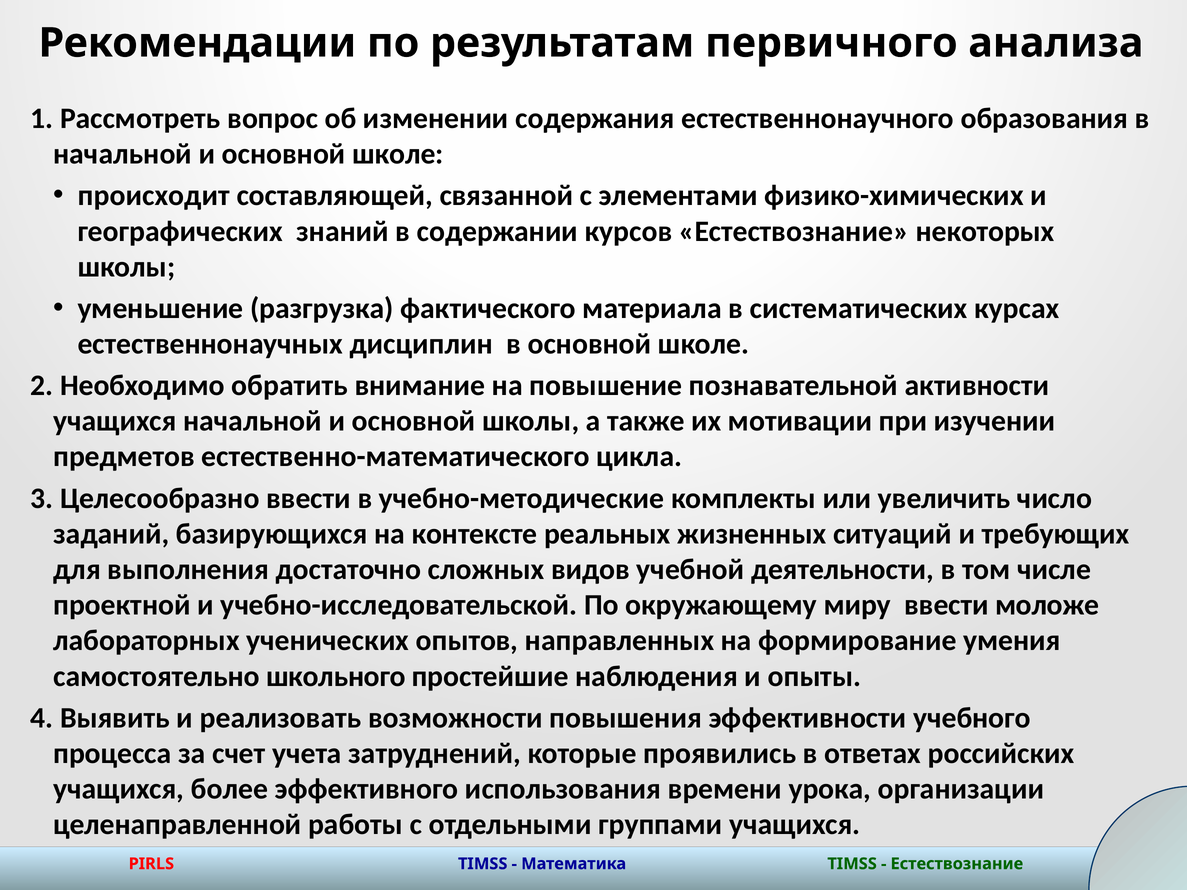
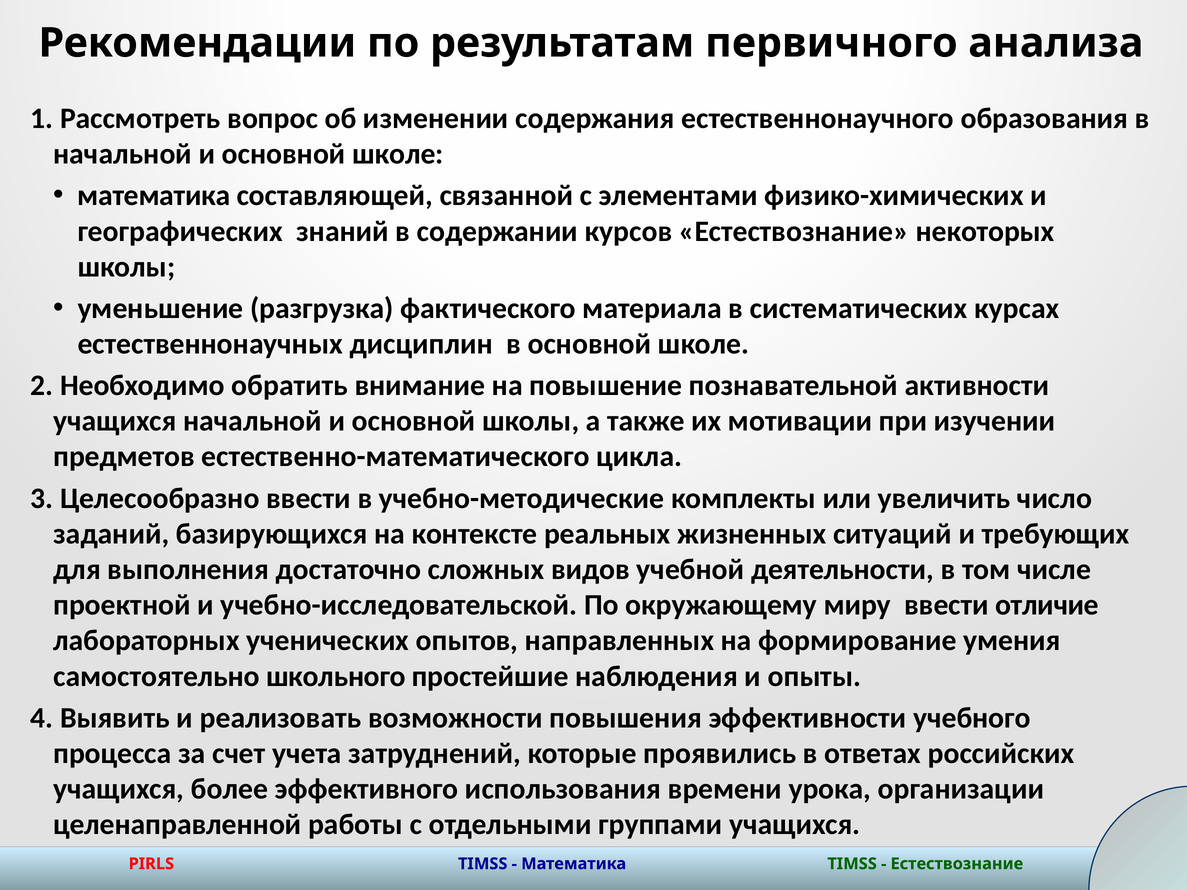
происходит at (154, 196): происходит -> математика
моложе: моложе -> отличие
